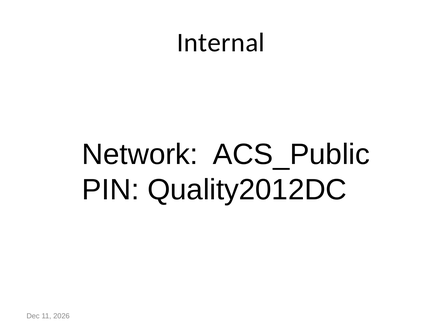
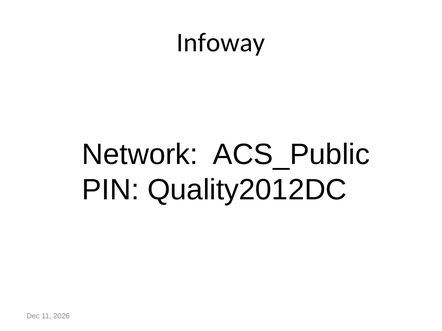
Internal: Internal -> Infoway
